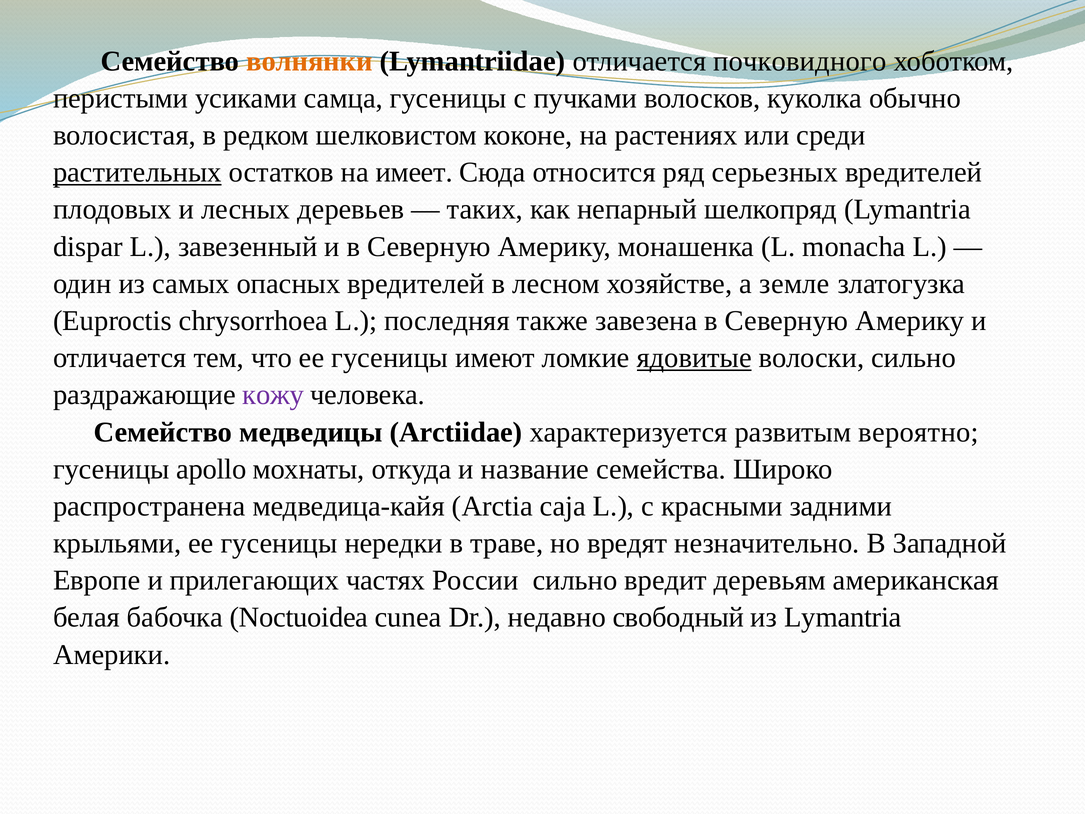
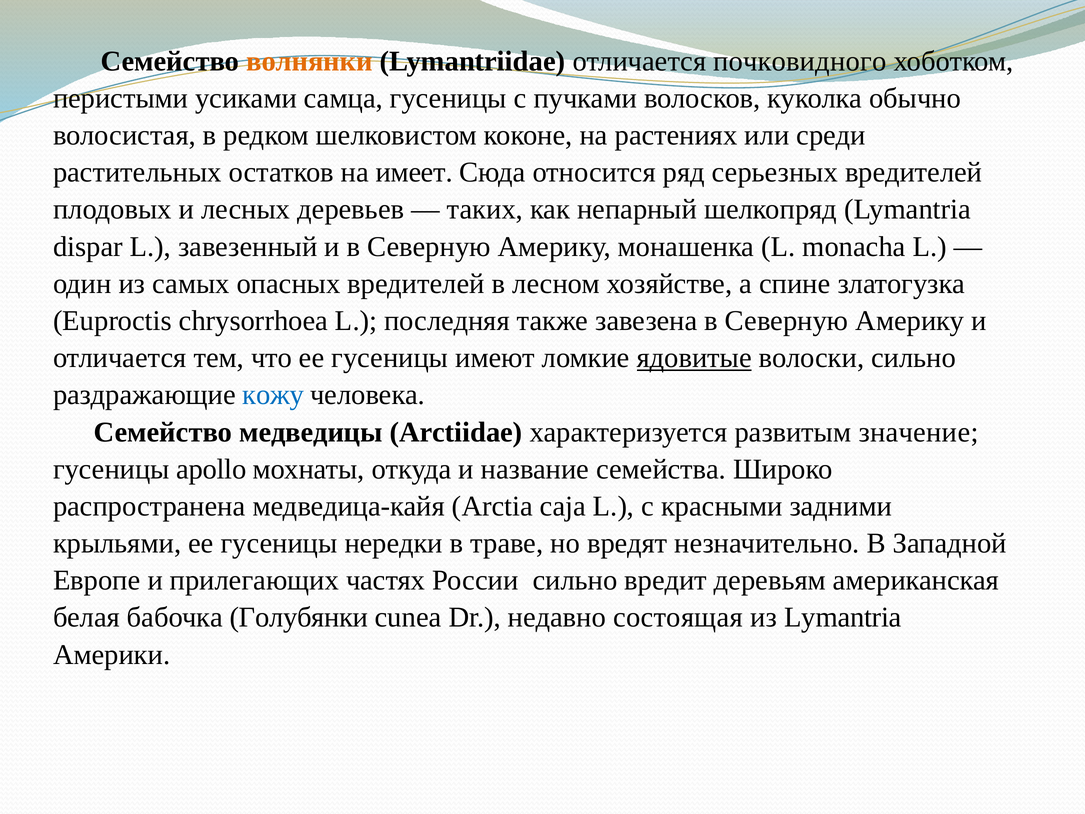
растительных underline: present -> none
земле: земле -> спине
кожу colour: purple -> blue
вероятно: вероятно -> значение
Noctuoidea: Noctuoidea -> Голубянки
свободный: свободный -> состоящая
